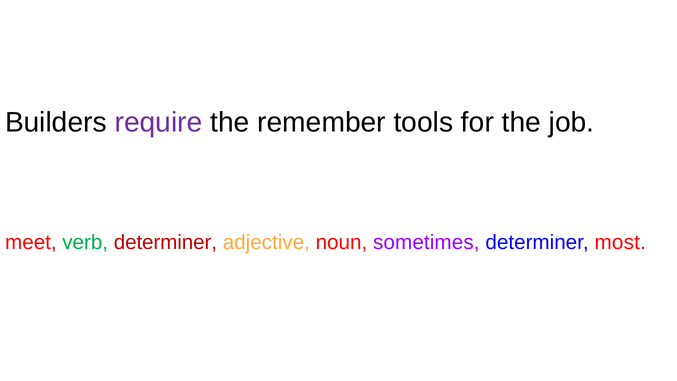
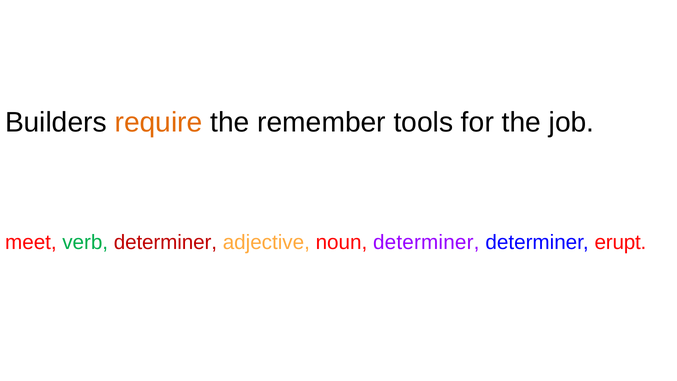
require colour: purple -> orange
noun sometimes: sometimes -> determiner
most: most -> erupt
